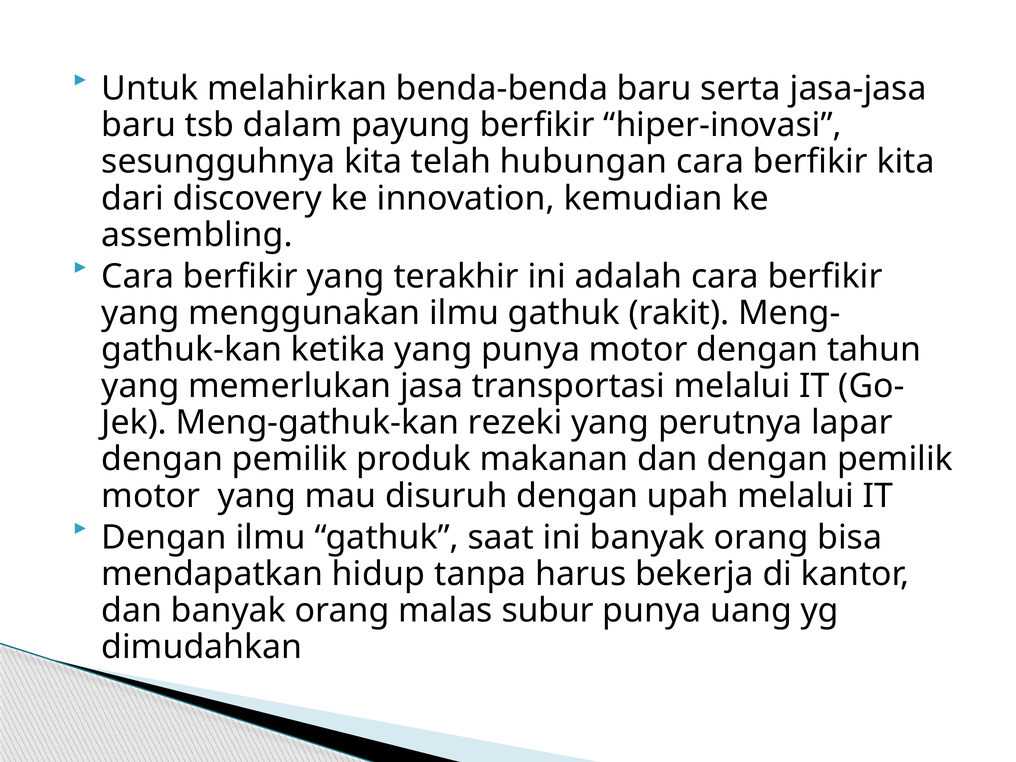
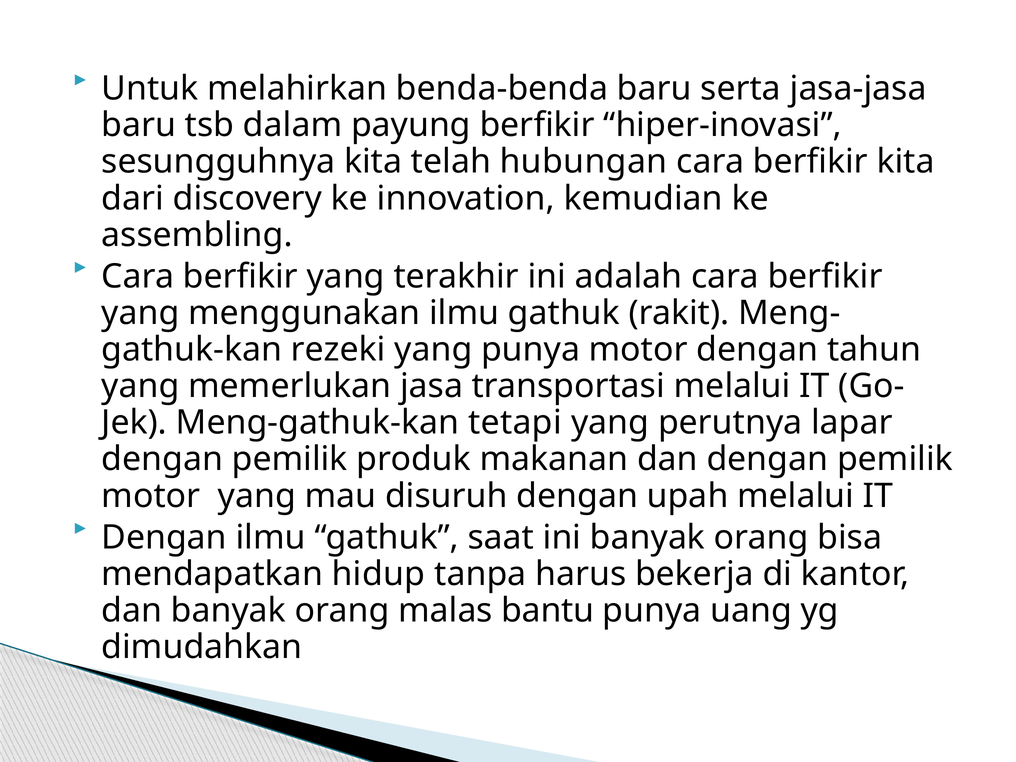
ketika: ketika -> rezeki
rezeki: rezeki -> tetapi
subur: subur -> bantu
